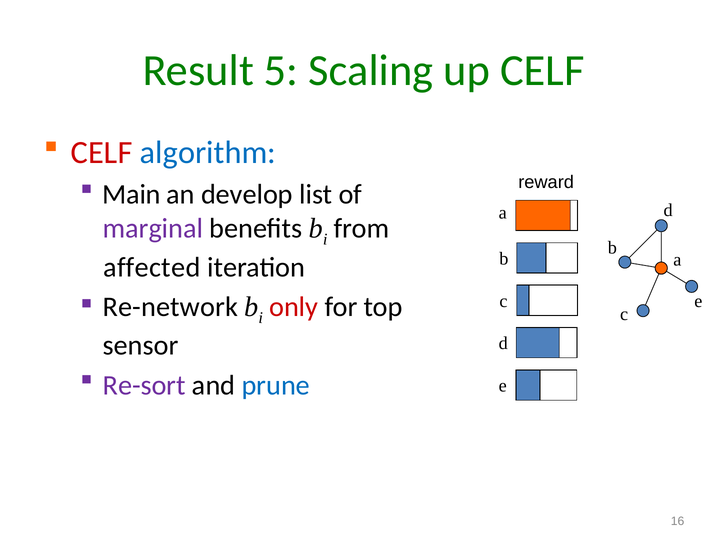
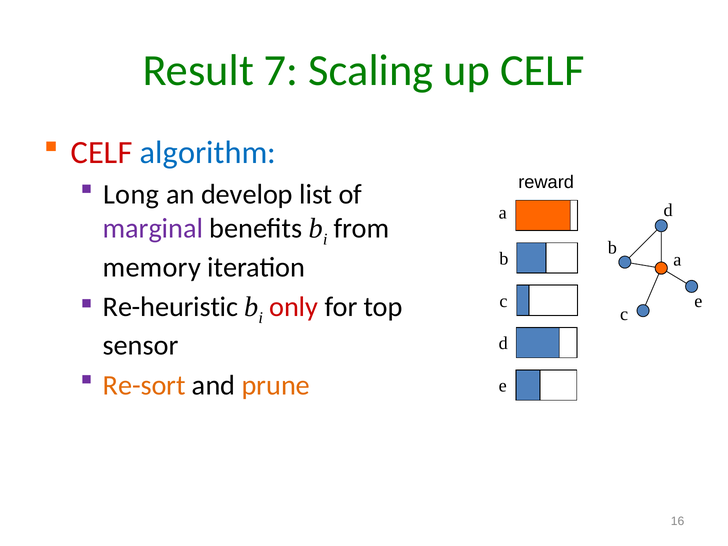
5: 5 -> 7
Main: Main -> Long
affected: affected -> memory
Re-network: Re-network -> Re-heuristic
Re-sort colour: purple -> orange
prune colour: blue -> orange
